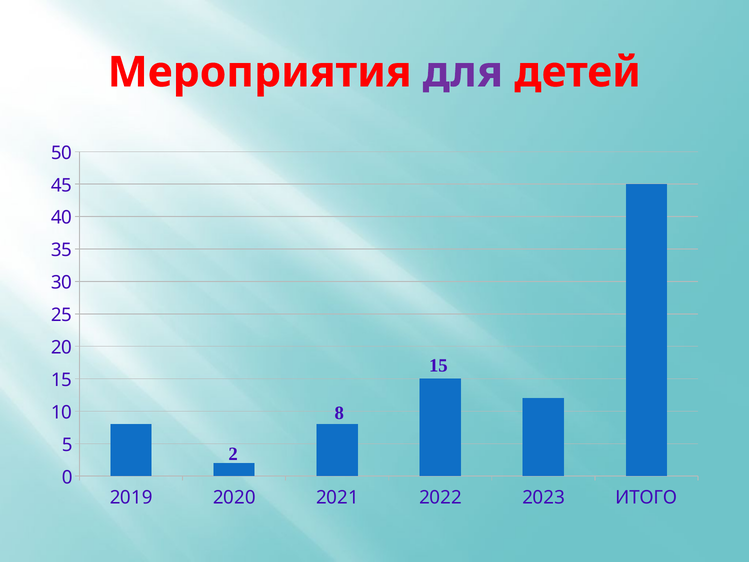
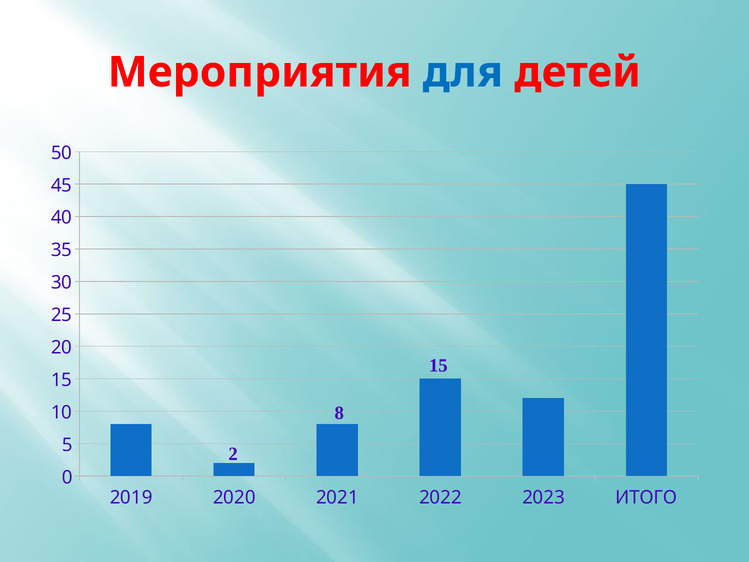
для colour: purple -> blue
